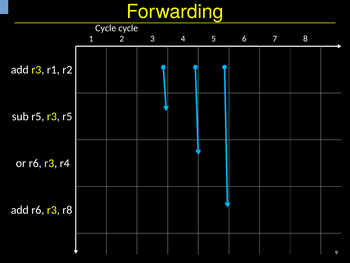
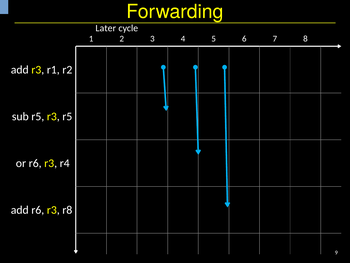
Cycle at (106, 28): Cycle -> Later
